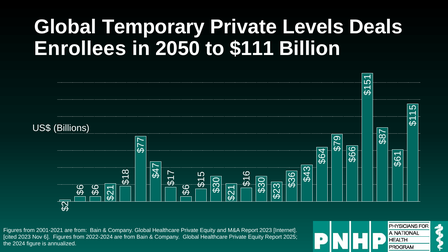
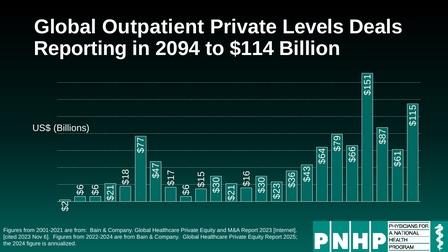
Temporary: Temporary -> Outpatient
Enrollees: Enrollees -> Reporting
2050: 2050 -> 2094
$111: $111 -> $114
